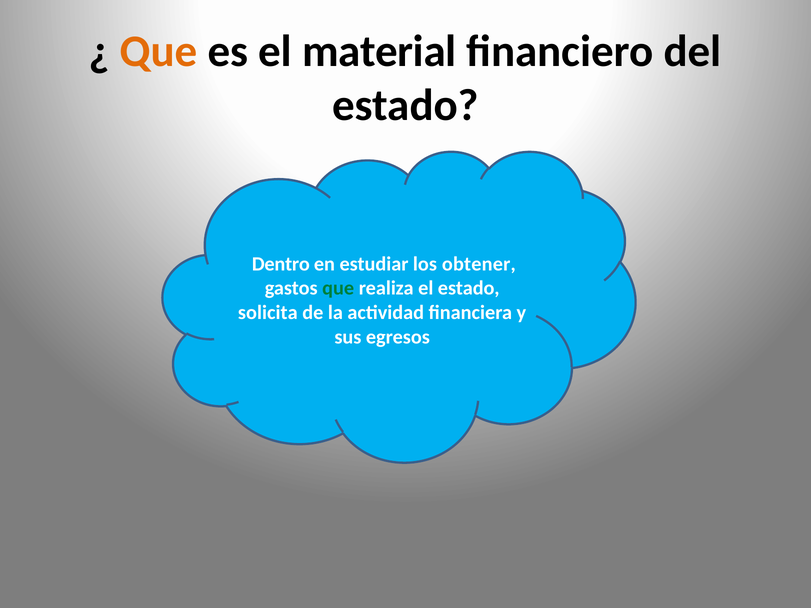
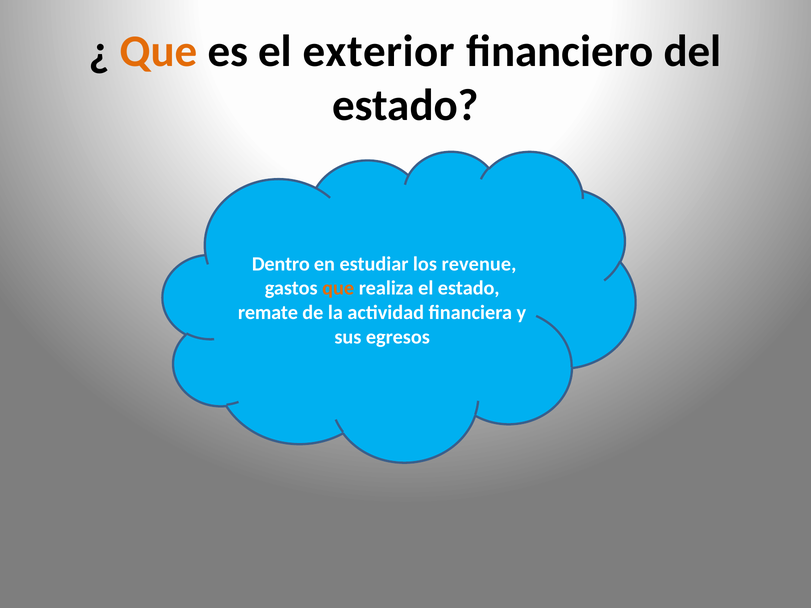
material: material -> exterior
obtener: obtener -> revenue
que at (338, 288) colour: green -> orange
solicita: solicita -> remate
